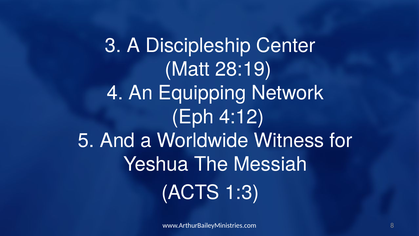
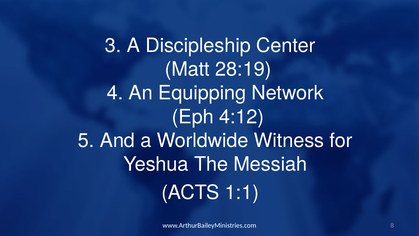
1:3: 1:3 -> 1:1
